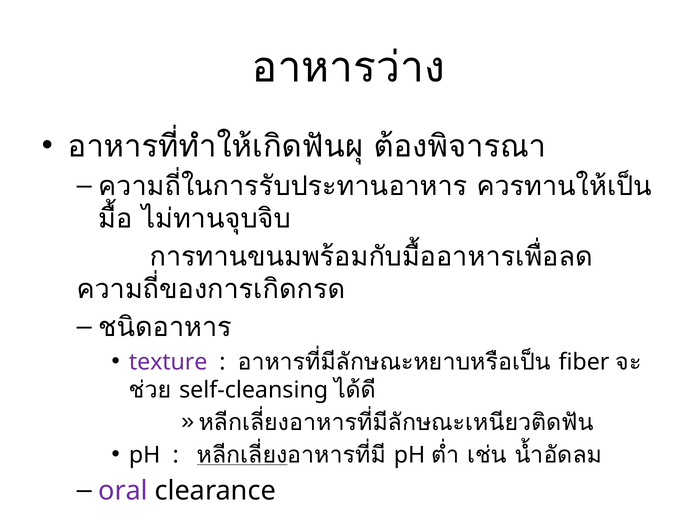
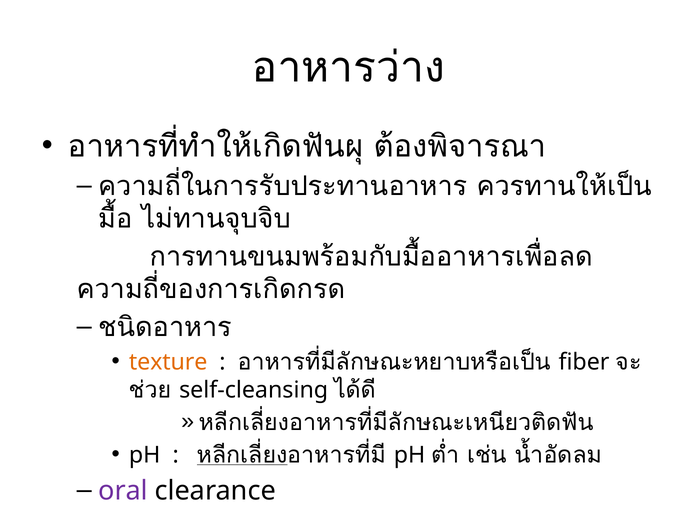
texture colour: purple -> orange
